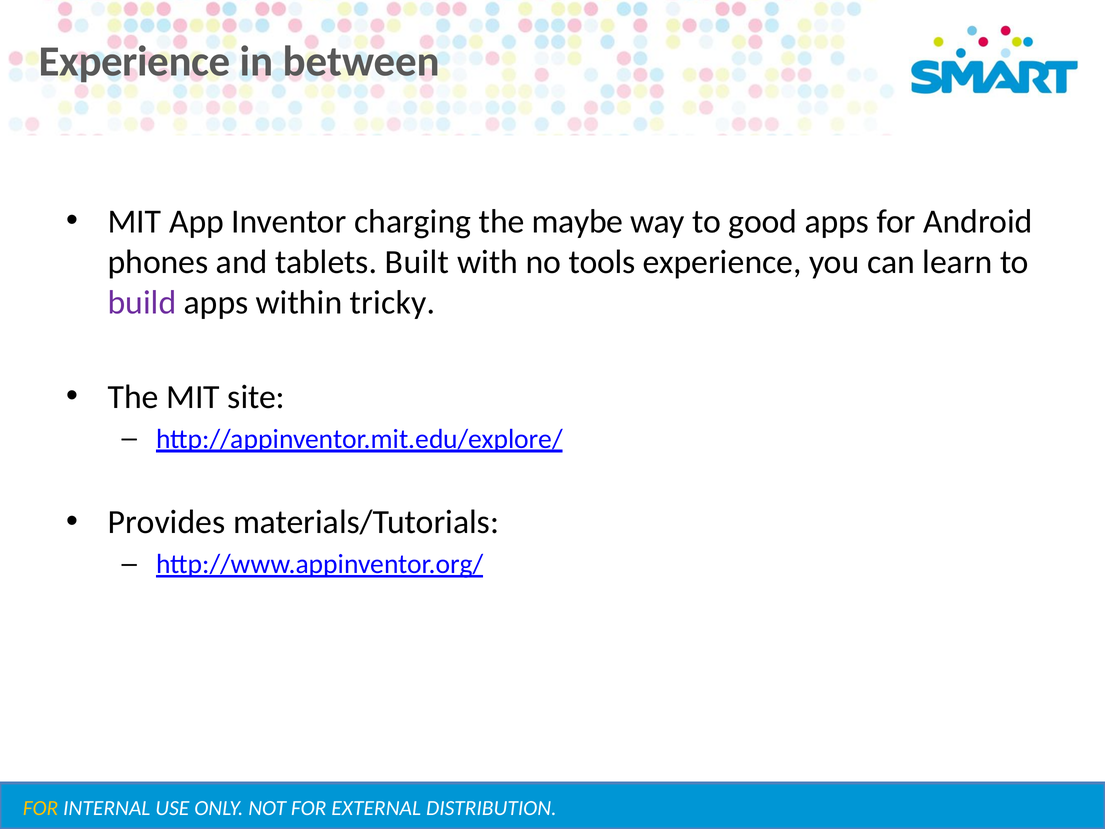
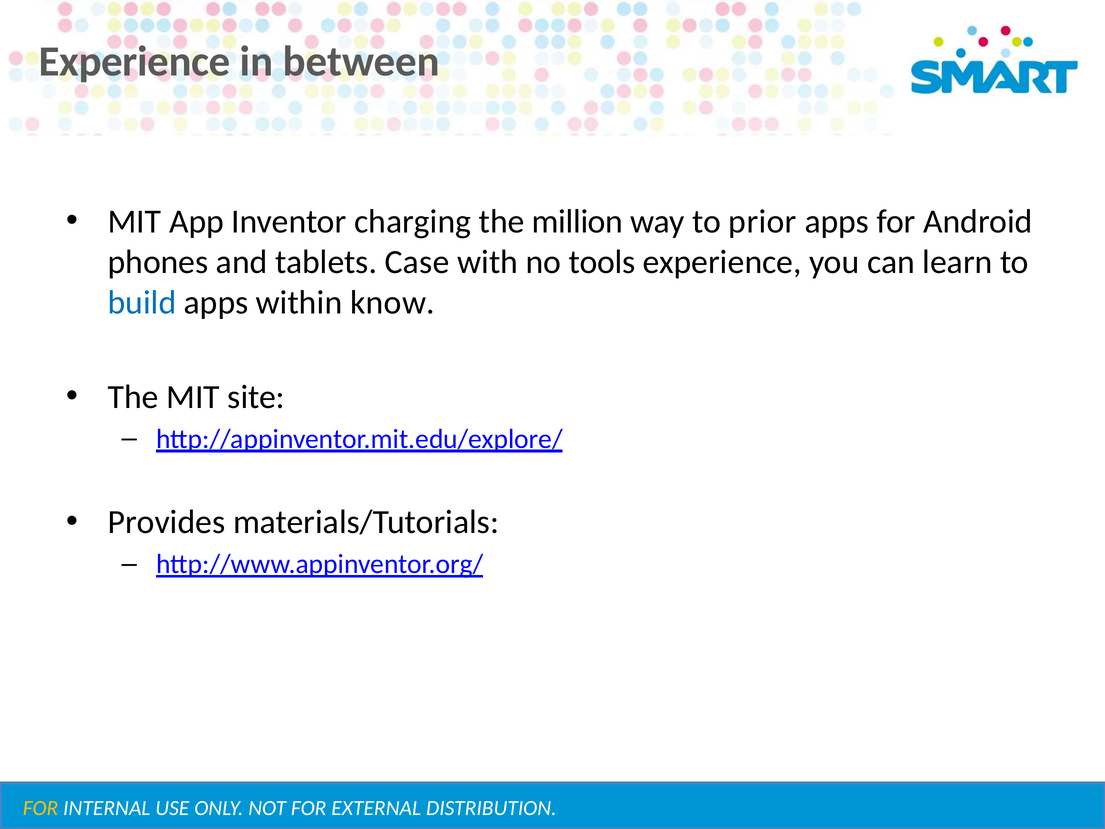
maybe: maybe -> million
good: good -> prior
Built: Built -> Case
build colour: purple -> blue
tricky: tricky -> know
